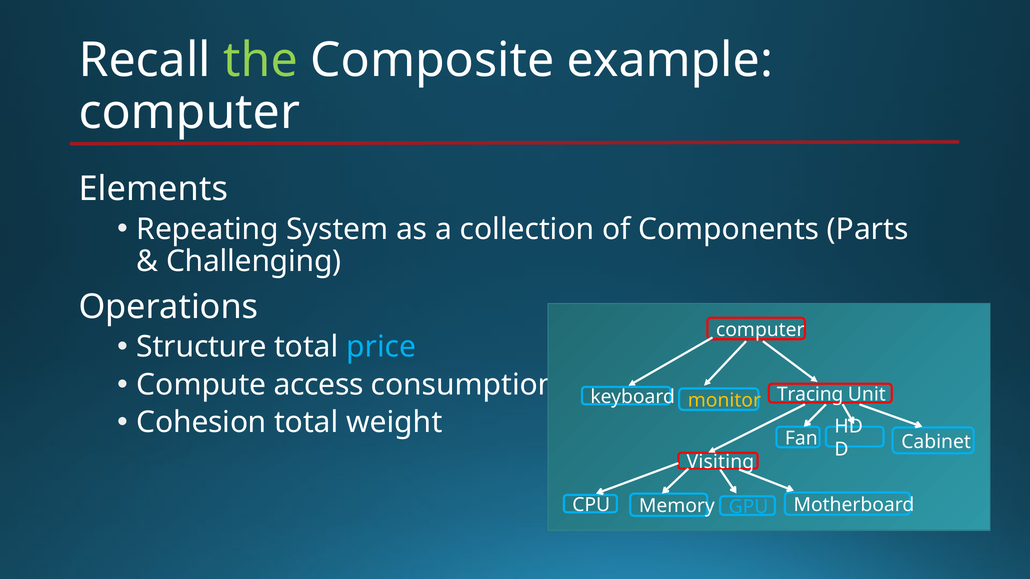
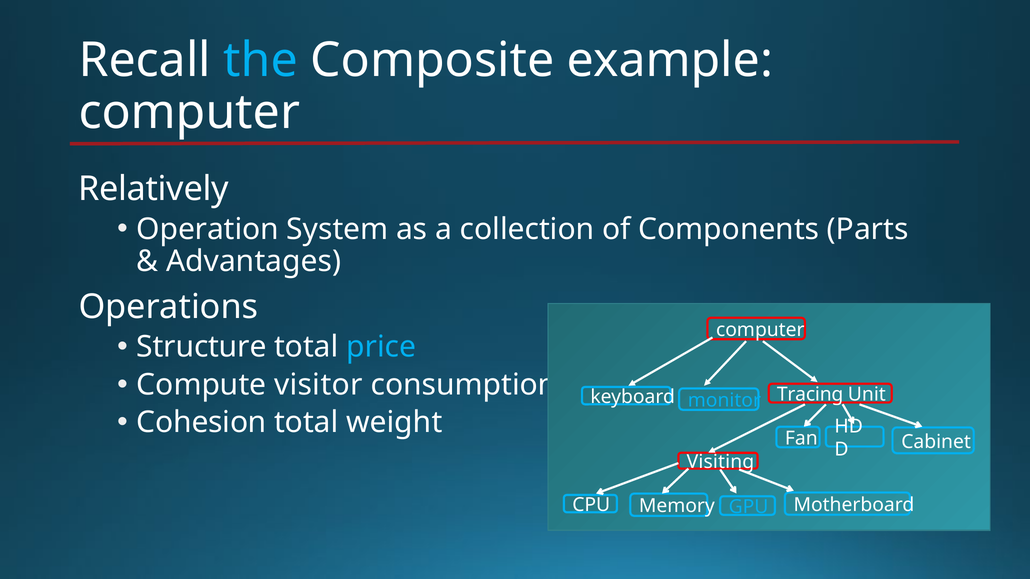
the colour: light green -> light blue
Elements: Elements -> Relatively
Repeating: Repeating -> Operation
Challenging: Challenging -> Advantages
access: access -> visitor
monitor colour: yellow -> light blue
